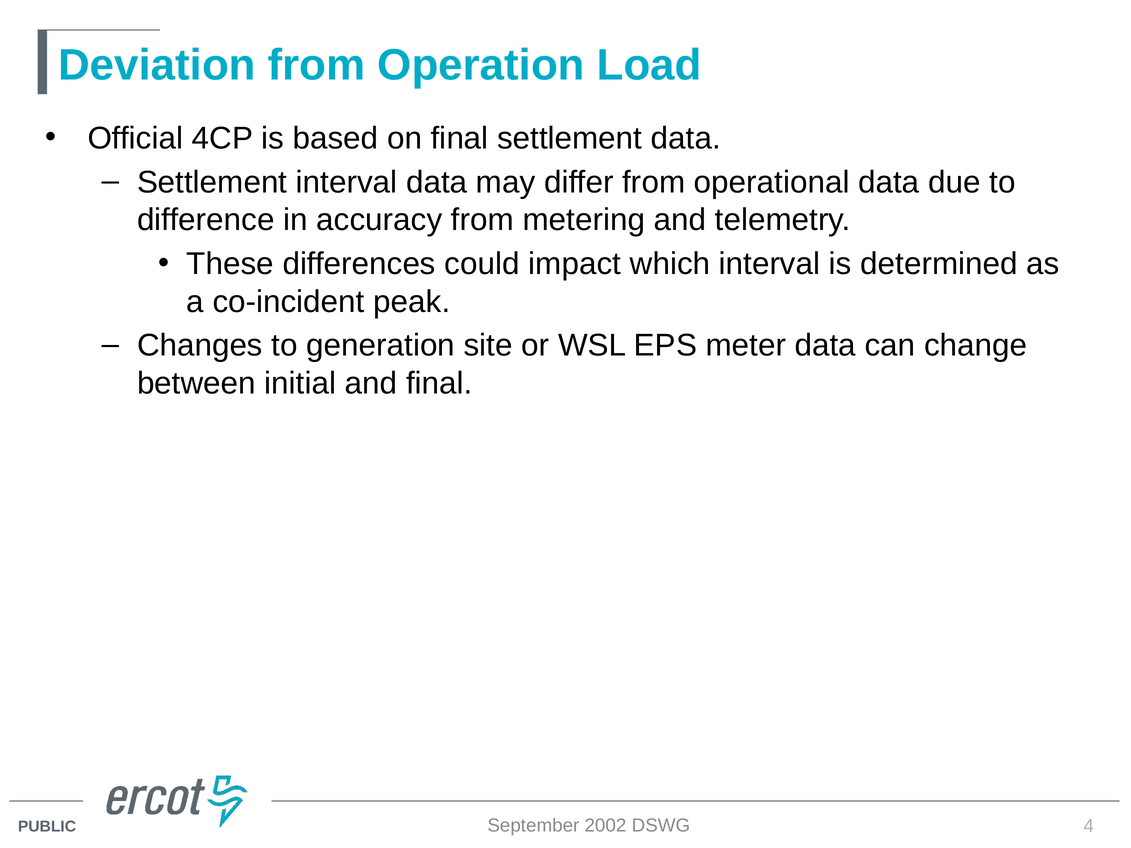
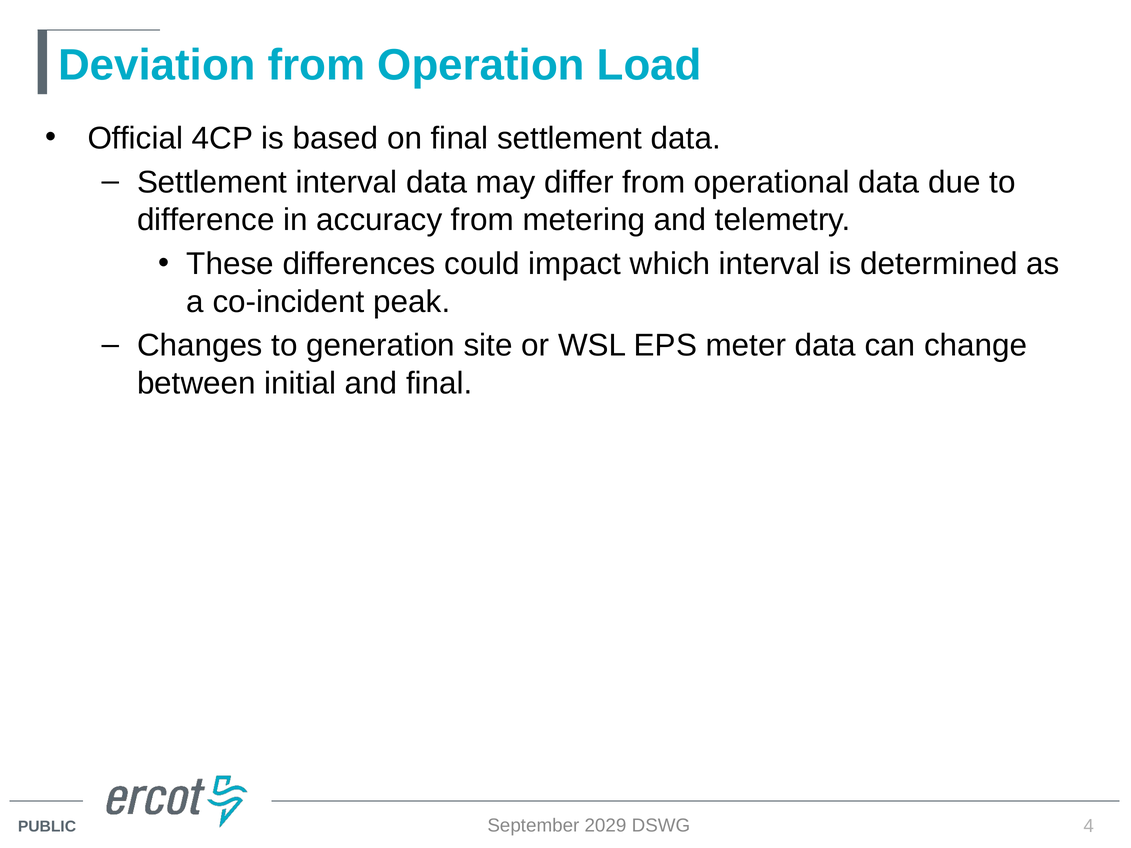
2002: 2002 -> 2029
